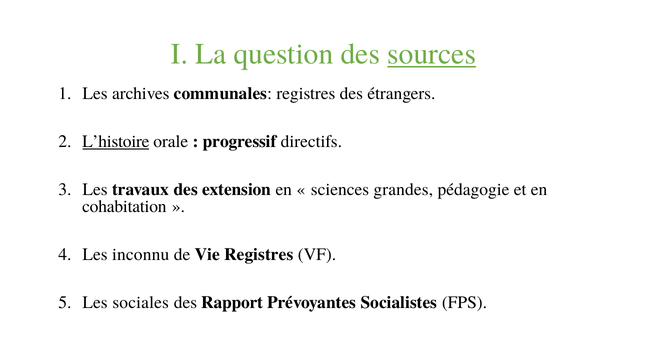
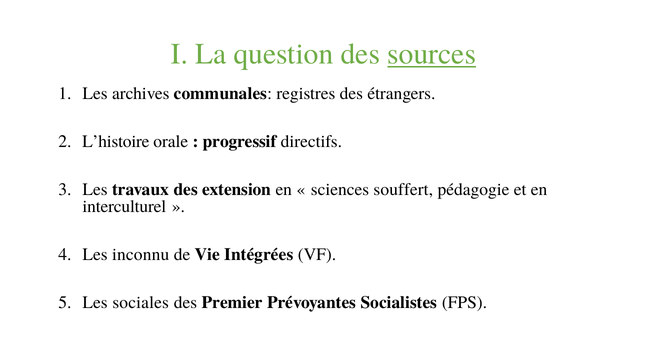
L’histoire underline: present -> none
grandes: grandes -> souffert
cohabitation: cohabitation -> interculturel
Vie Registres: Registres -> Intégrées
Rapport: Rapport -> Premier
